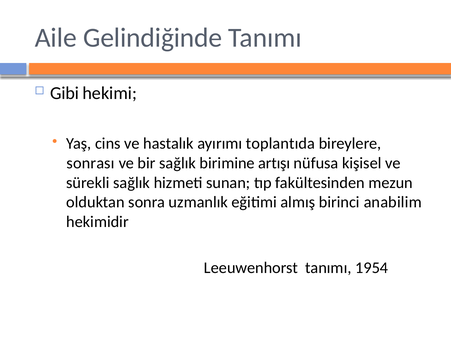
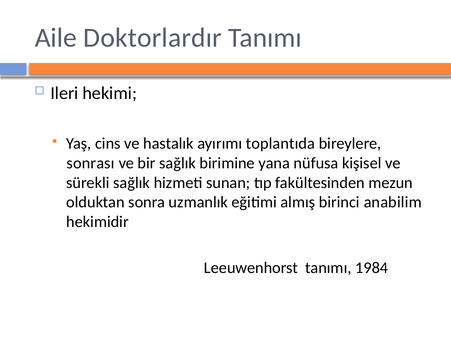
Gelindiğinde: Gelindiğinde -> Doktorlardır
Gibi: Gibi -> Ileri
artışı: artışı -> yana
1954: 1954 -> 1984
